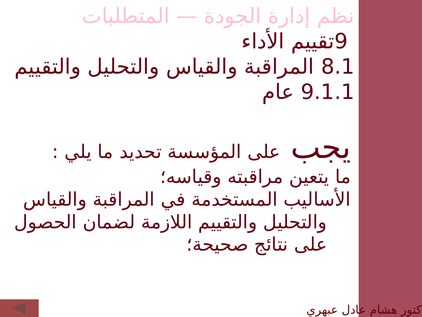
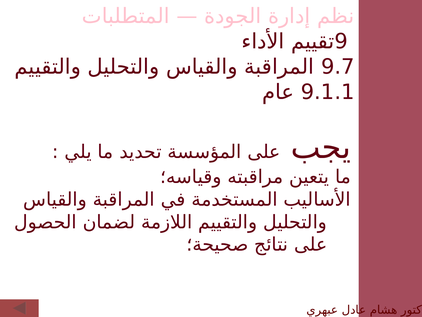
8.1: 8.1 -> 9.7
